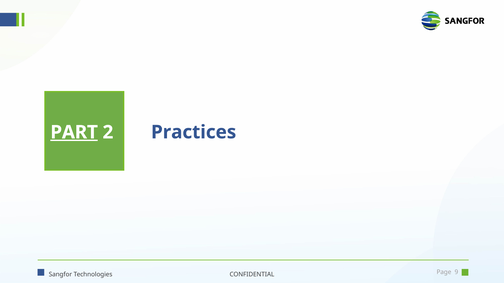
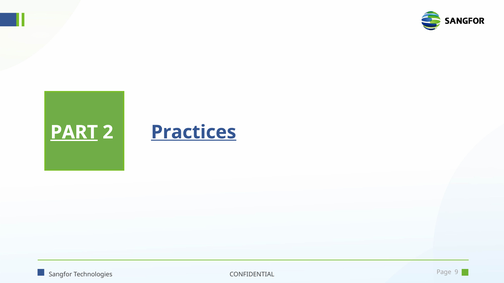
Practices underline: none -> present
